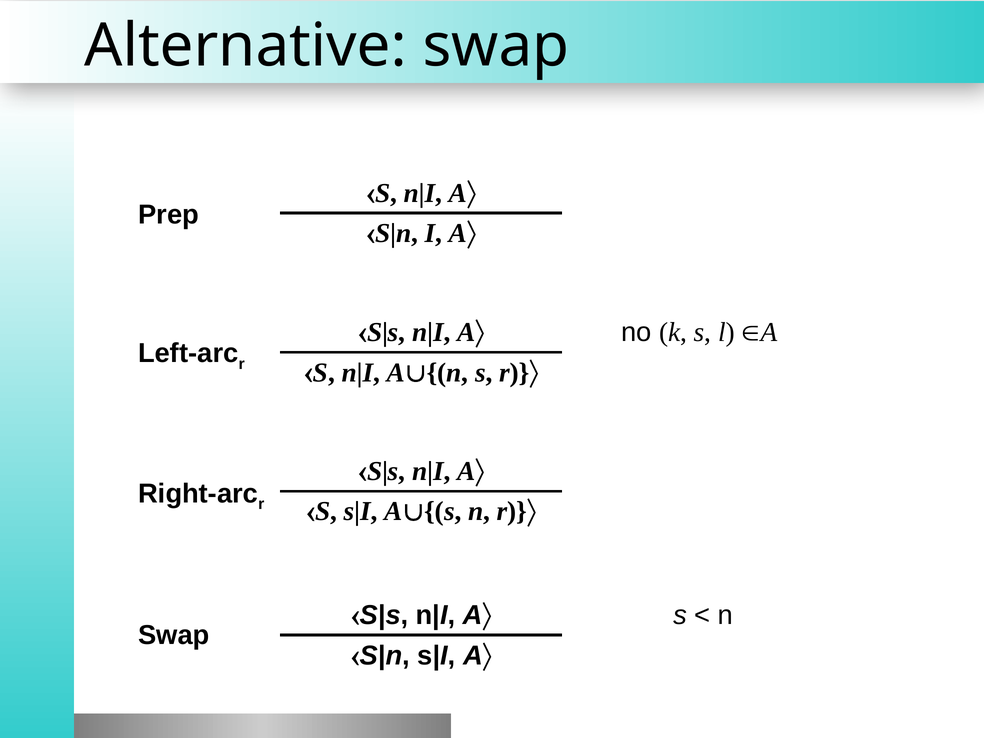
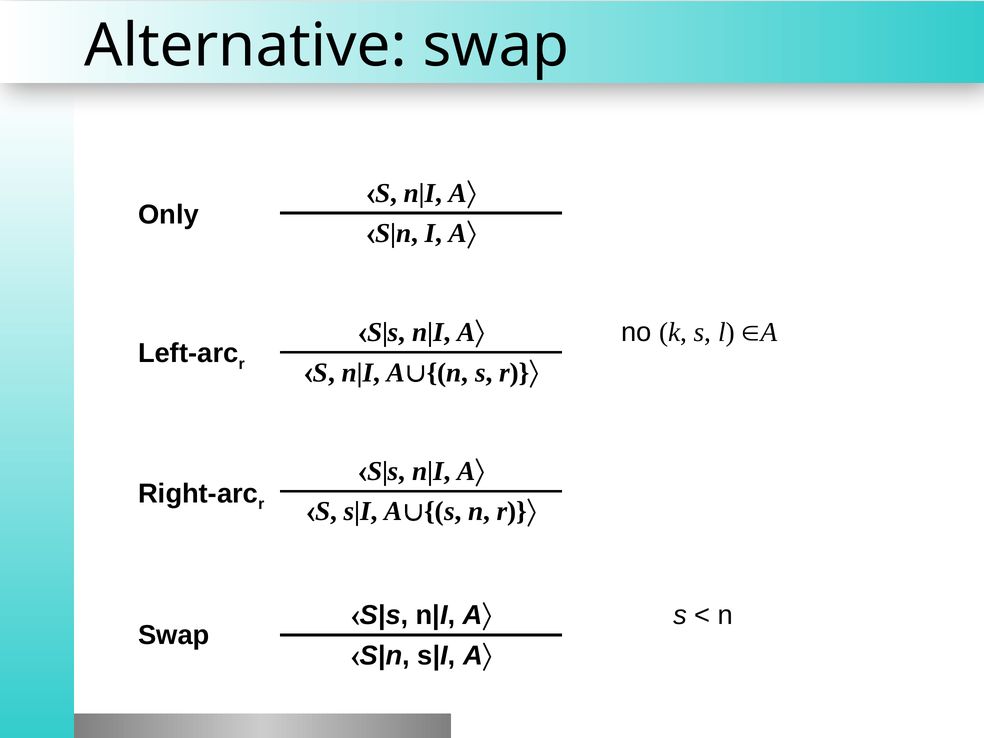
Prep: Prep -> Only
